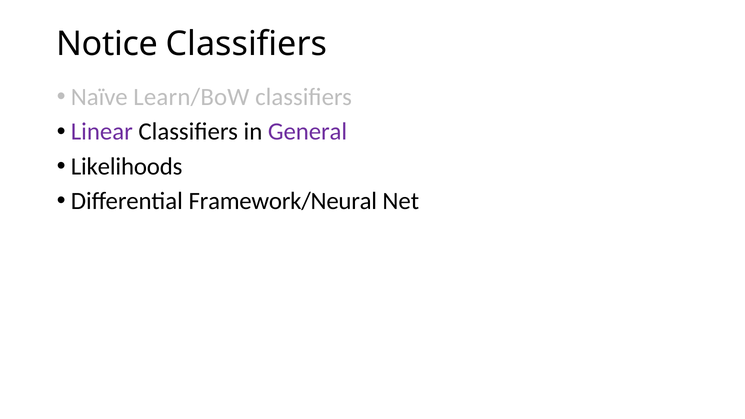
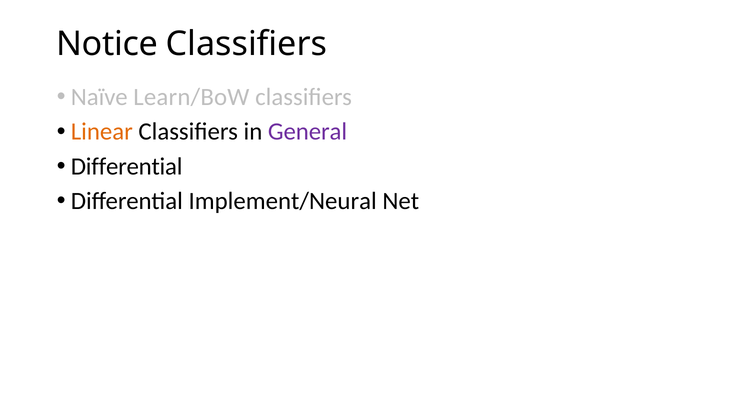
Linear colour: purple -> orange
Likelihoods at (127, 166): Likelihoods -> Differential
Framework/Neural: Framework/Neural -> Implement/Neural
